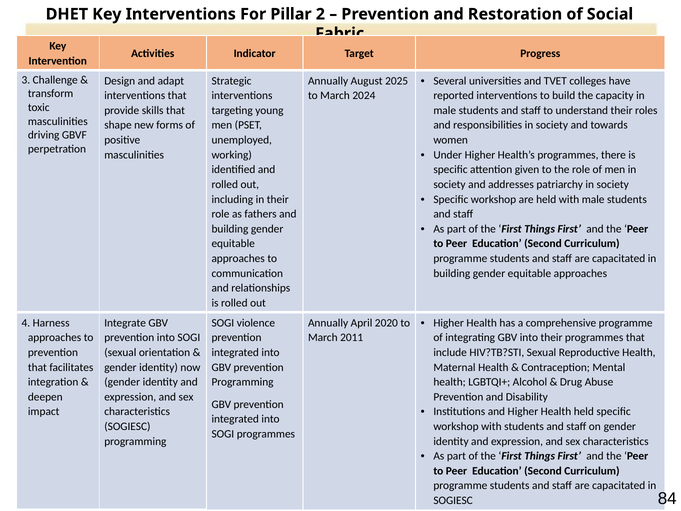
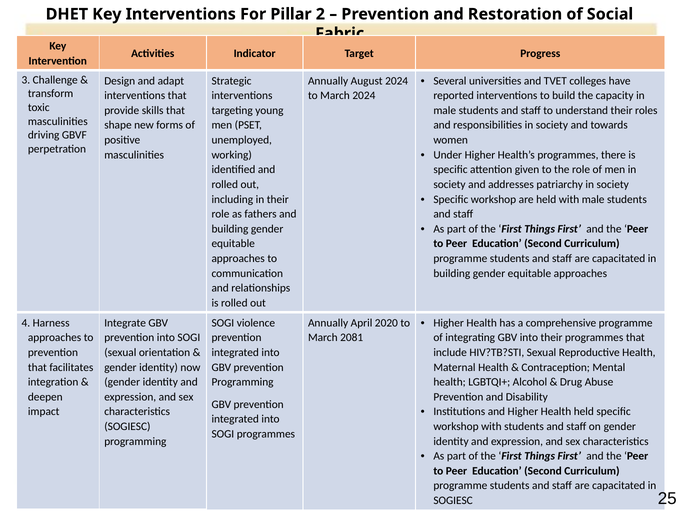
August 2025: 2025 -> 2024
2011: 2011 -> 2081
84: 84 -> 25
